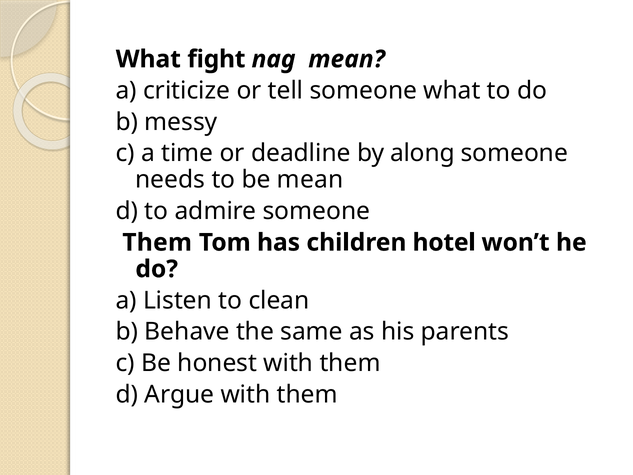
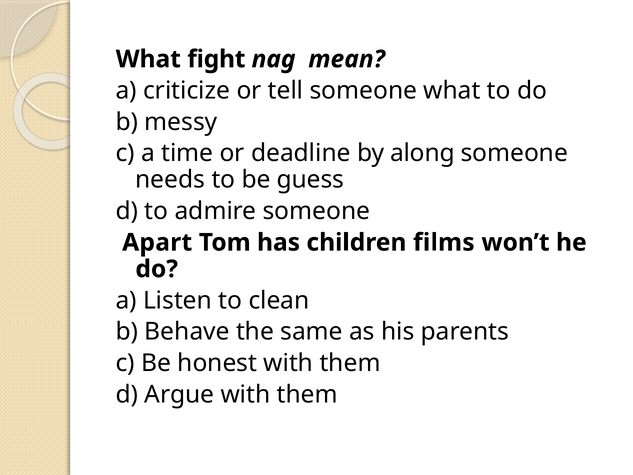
be mean: mean -> guess
Them at (157, 242): Them -> Apart
hotel: hotel -> films
